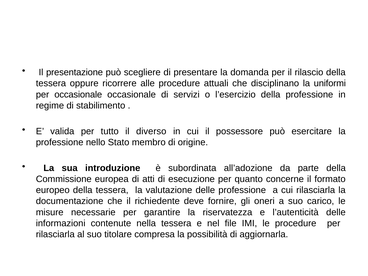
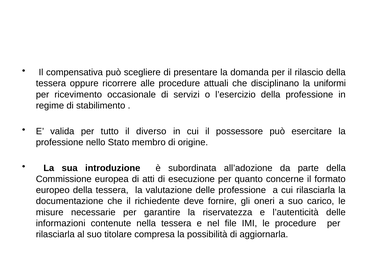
presentazione: presentazione -> compensativa
per occasionale: occasionale -> ricevimento
